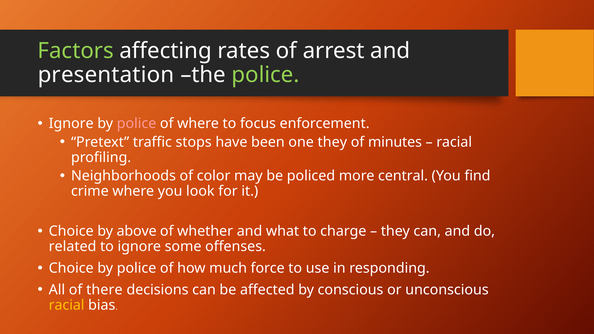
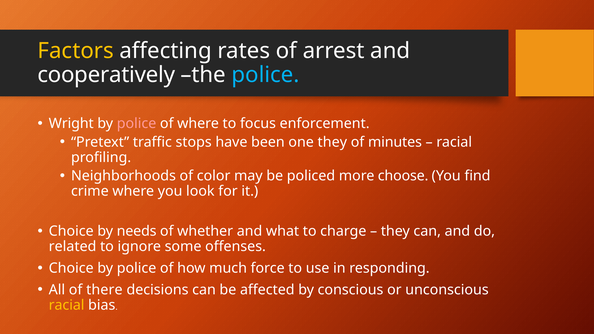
Factors colour: light green -> yellow
presentation: presentation -> cooperatively
police at (266, 75) colour: light green -> light blue
Ignore at (71, 124): Ignore -> Wright
central: central -> choose
above: above -> needs
